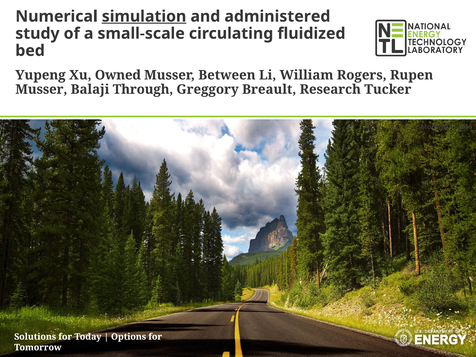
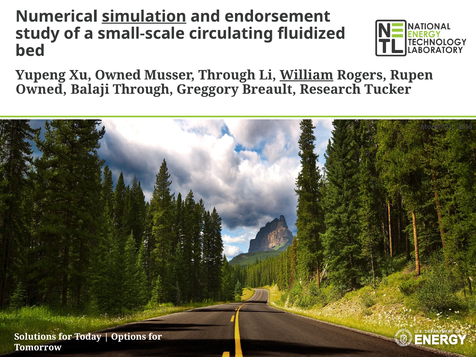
administered: administered -> endorsement
Musser Between: Between -> Through
William underline: none -> present
Musser at (41, 89): Musser -> Owned
